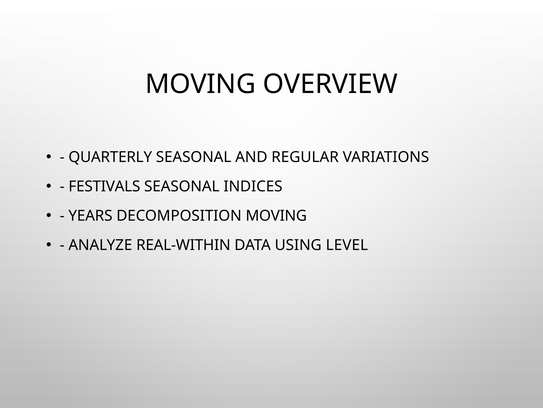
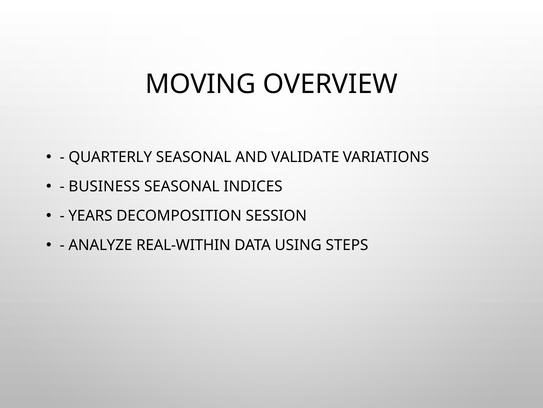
REGULAR: REGULAR -> VALIDATE
FESTIVALS: FESTIVALS -> BUSINESS
DECOMPOSITION MOVING: MOVING -> SESSION
LEVEL: LEVEL -> STEPS
